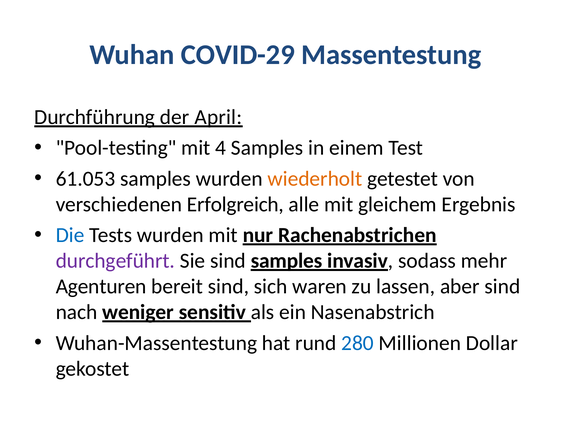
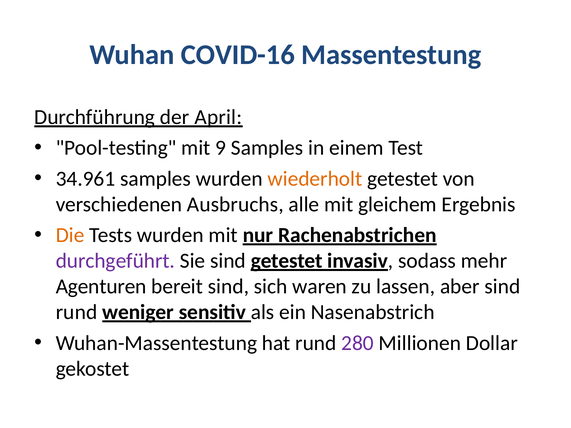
COVID-29: COVID-29 -> COVID-16
4: 4 -> 9
61.053: 61.053 -> 34.961
Erfolgreich: Erfolgreich -> Ausbruchs
Die colour: blue -> orange
sind samples: samples -> getestet
nach at (77, 312): nach -> rund
280 colour: blue -> purple
